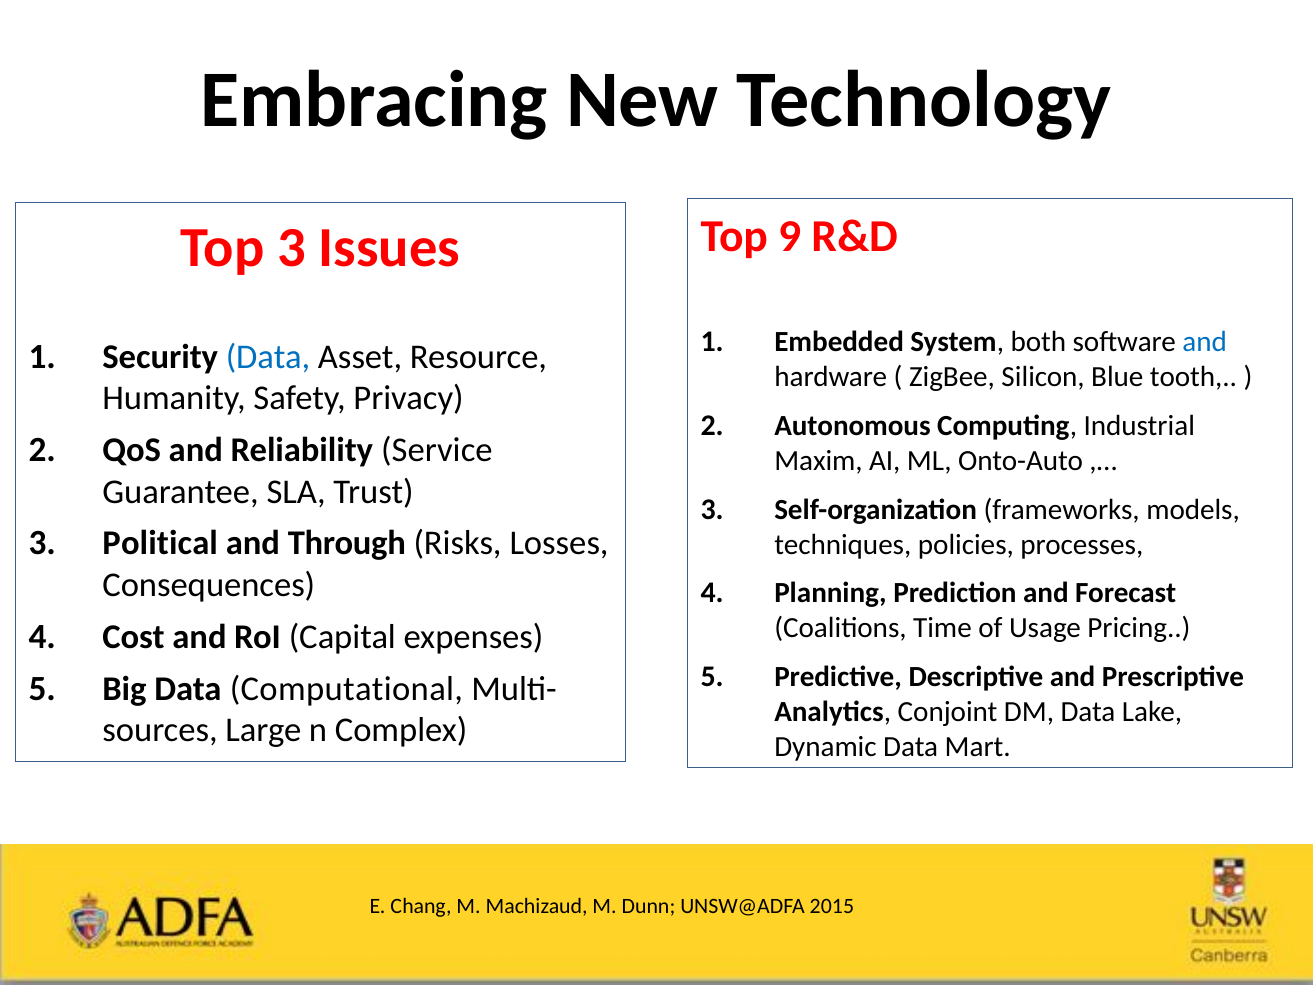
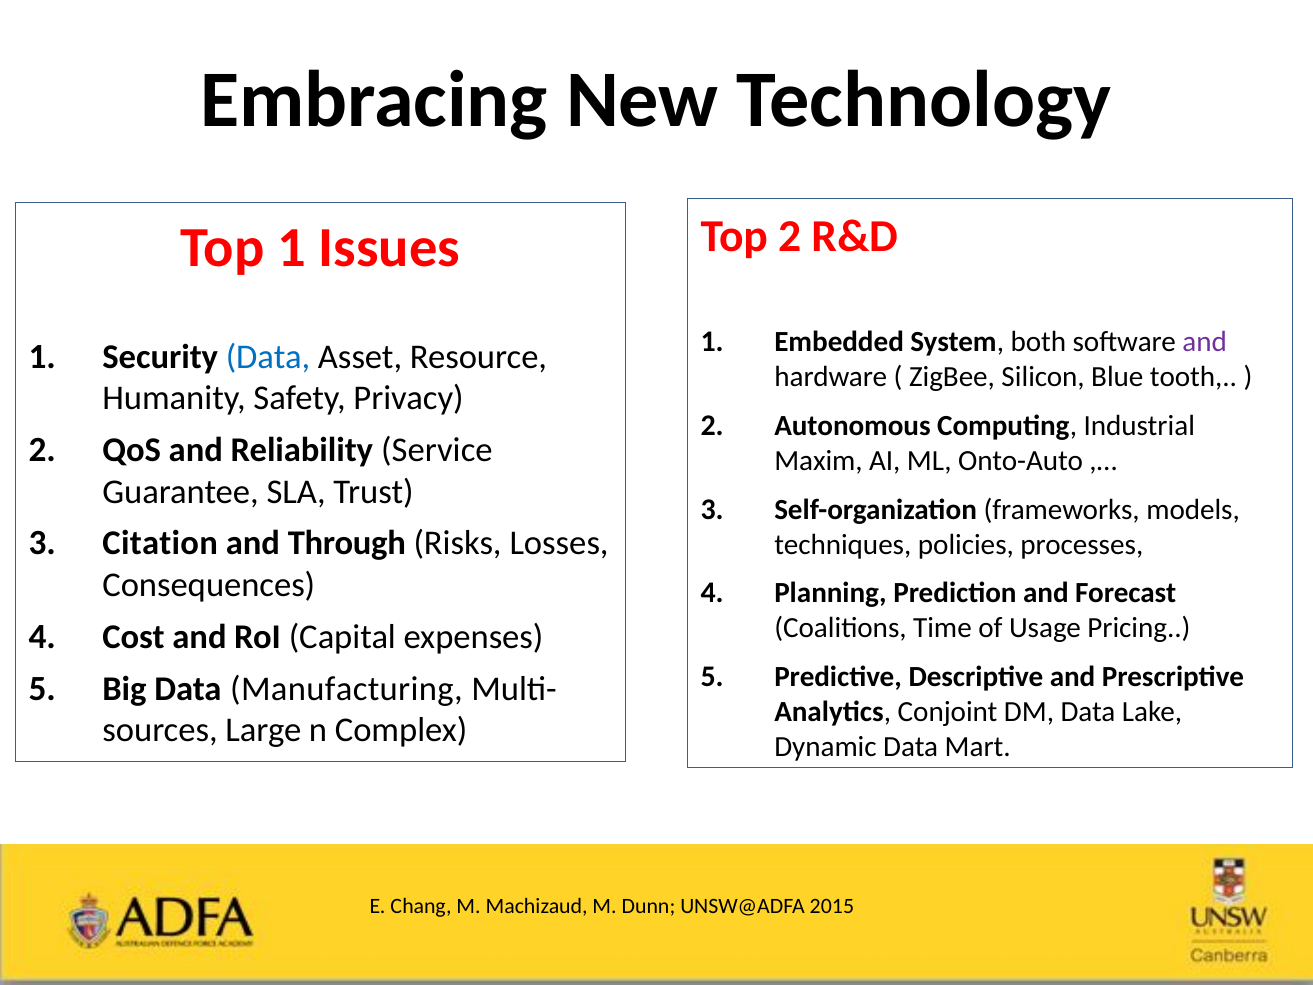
Top 9: 9 -> 2
Top 3: 3 -> 1
and at (1205, 342) colour: blue -> purple
Political: Political -> Citation
Computational: Computational -> Manufacturing
